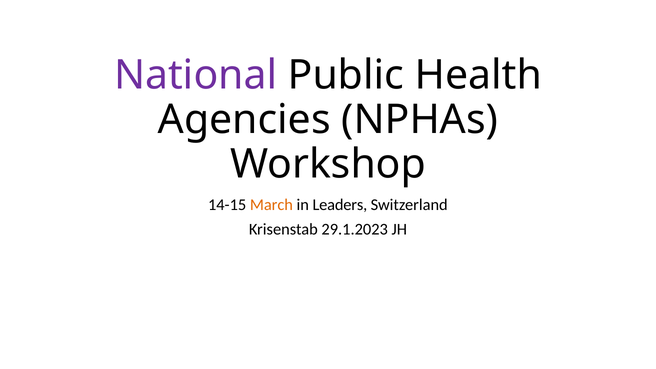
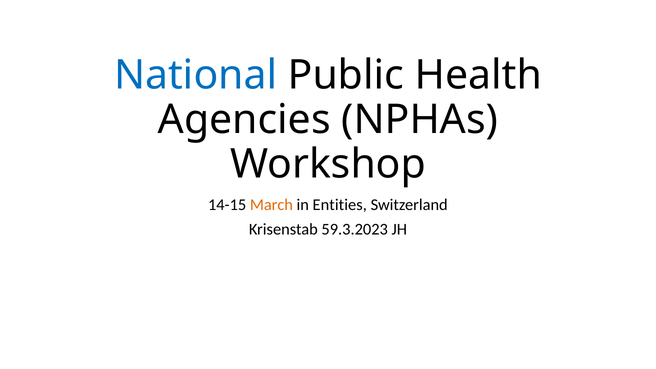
National colour: purple -> blue
Leaders: Leaders -> Entities
29.1.2023: 29.1.2023 -> 59.3.2023
